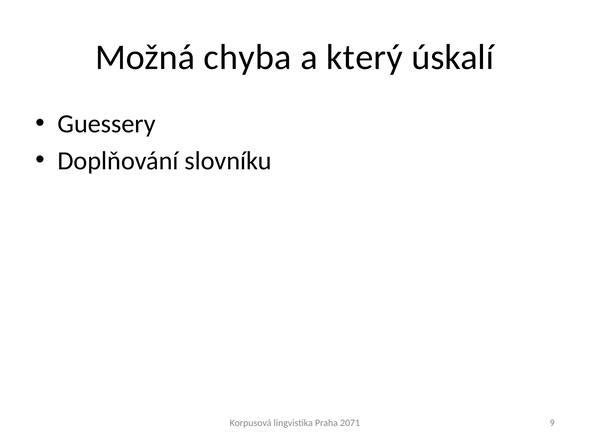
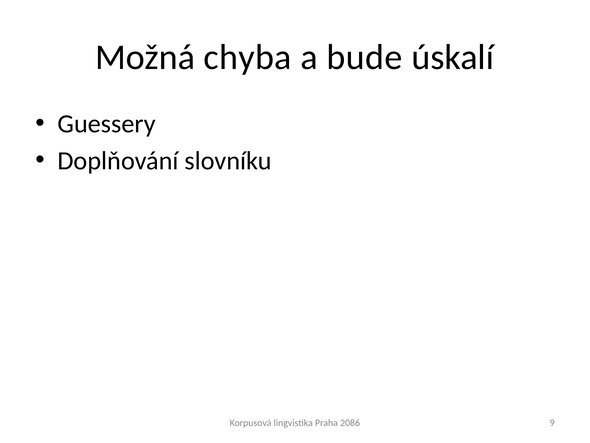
který: který -> bude
2071: 2071 -> 2086
